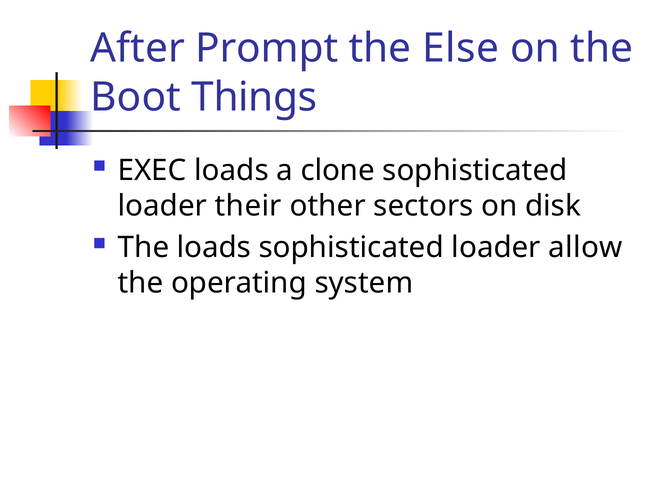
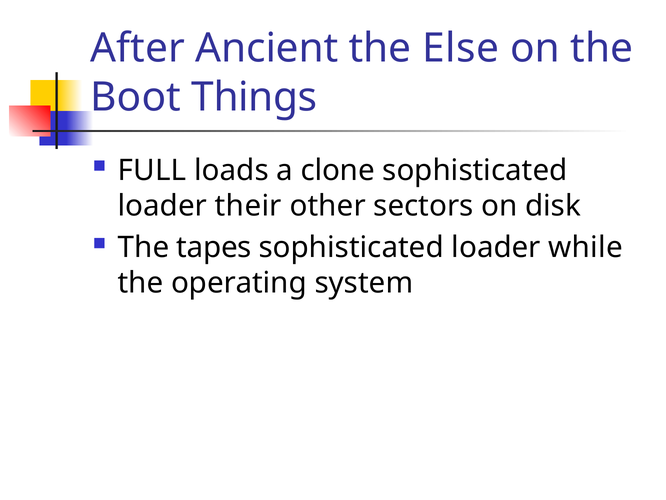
Prompt: Prompt -> Ancient
EXEC: EXEC -> FULL
The loads: loads -> tapes
allow: allow -> while
